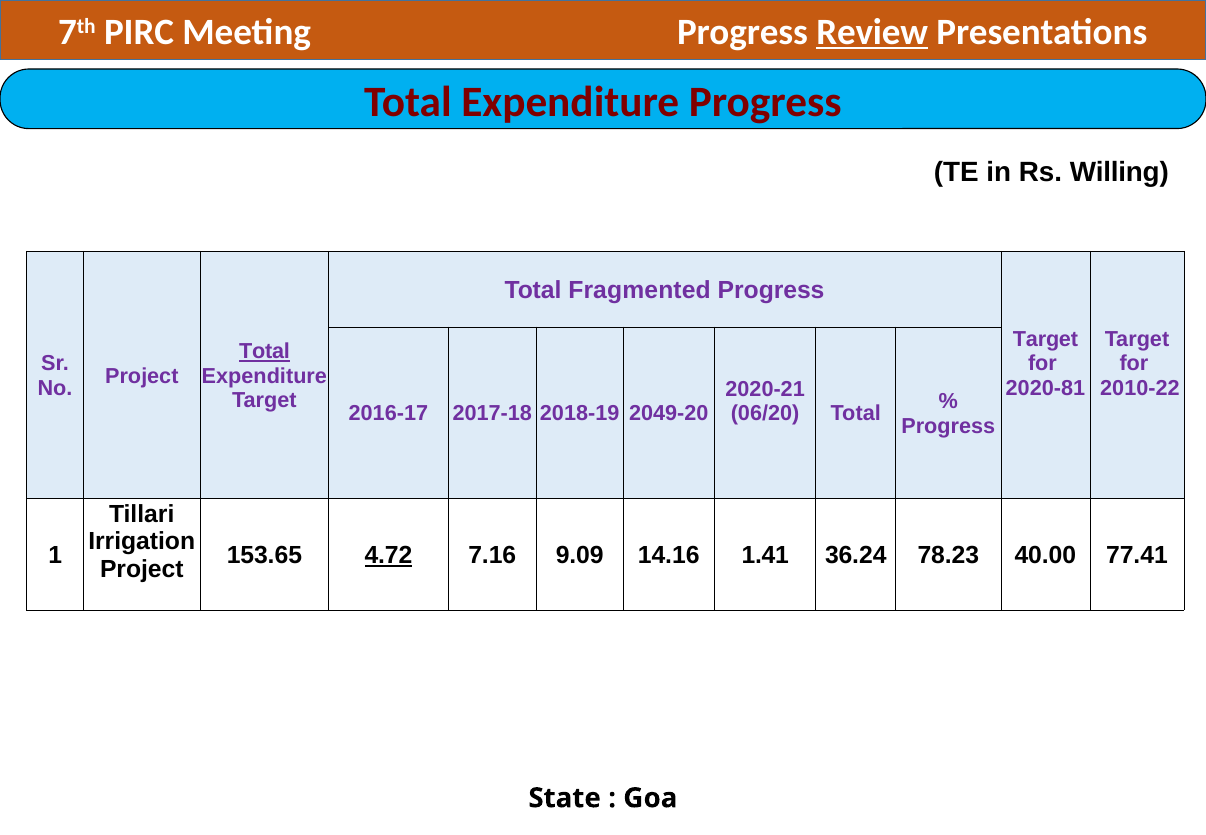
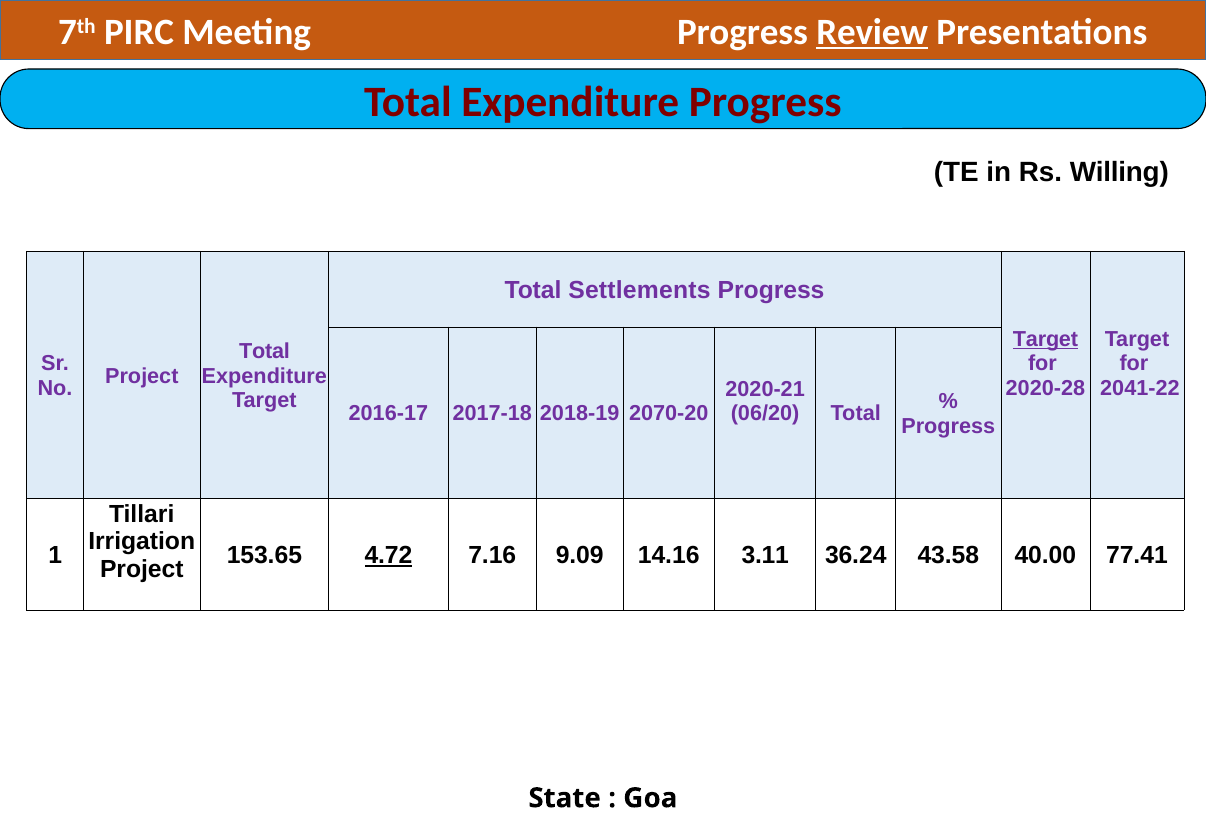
Fragmented: Fragmented -> Settlements
Target at (1046, 339) underline: none -> present
Total at (265, 352) underline: present -> none
2020-81: 2020-81 -> 2020-28
2010-22: 2010-22 -> 2041-22
2049-20: 2049-20 -> 2070-20
1.41: 1.41 -> 3.11
78.23: 78.23 -> 43.58
